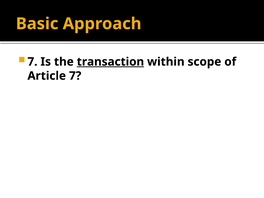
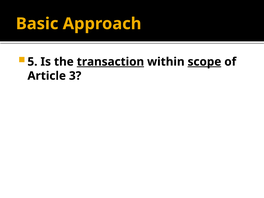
7 at (32, 62): 7 -> 5
scope underline: none -> present
Article 7: 7 -> 3
